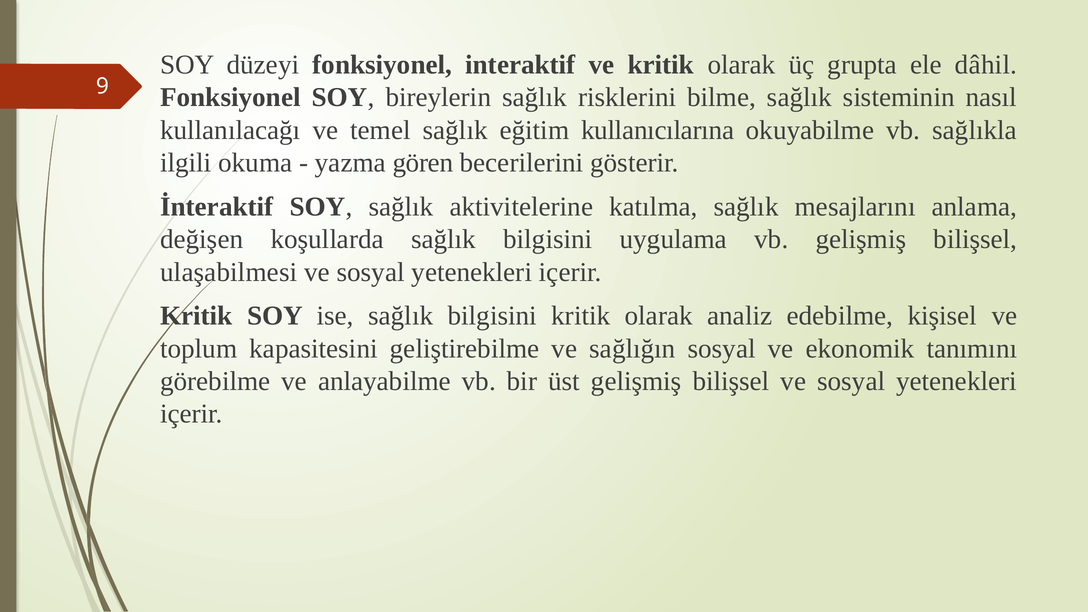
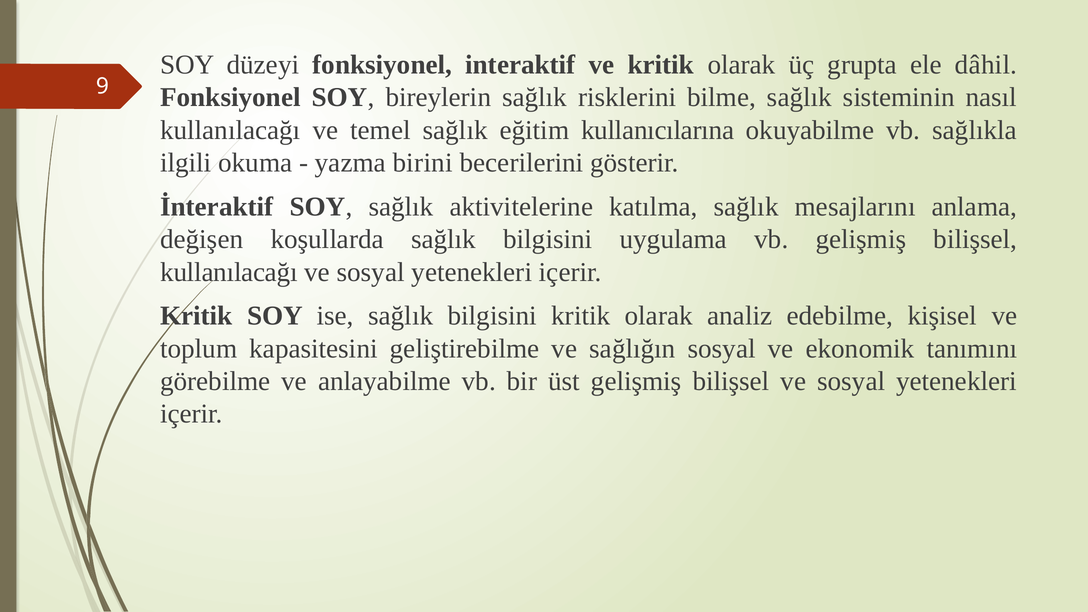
gören: gören -> birini
ulaşabilmesi at (229, 272): ulaşabilmesi -> kullanılacağı
